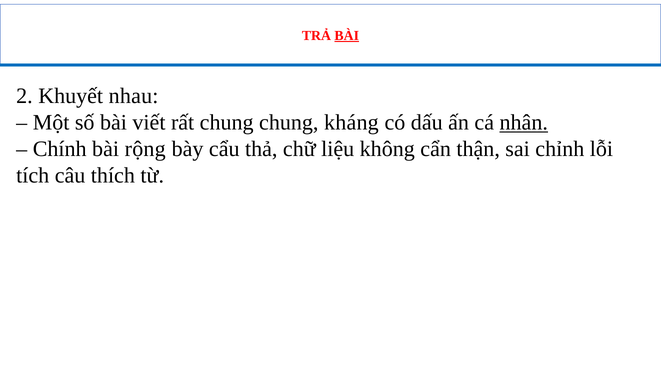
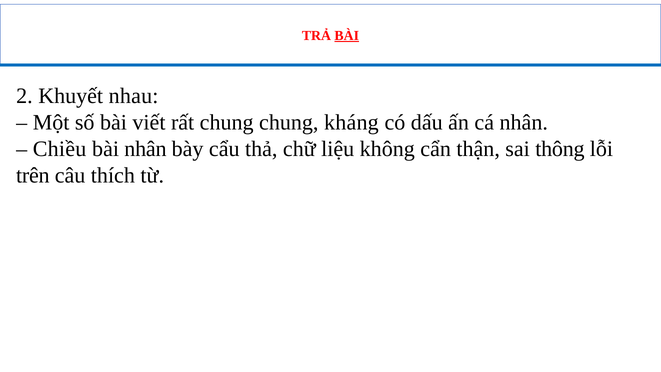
nhân at (524, 122) underline: present -> none
Chính: Chính -> Chiều
bài rộng: rộng -> nhân
chỉnh: chỉnh -> thông
tích: tích -> trên
